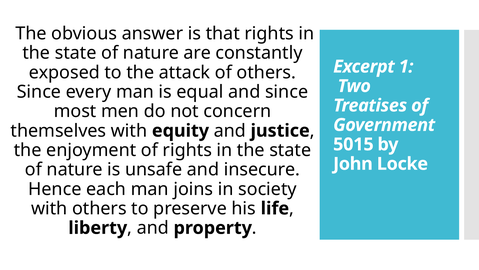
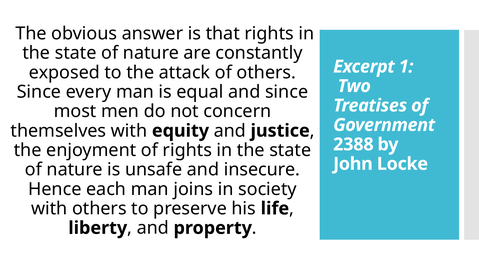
5015: 5015 -> 2388
